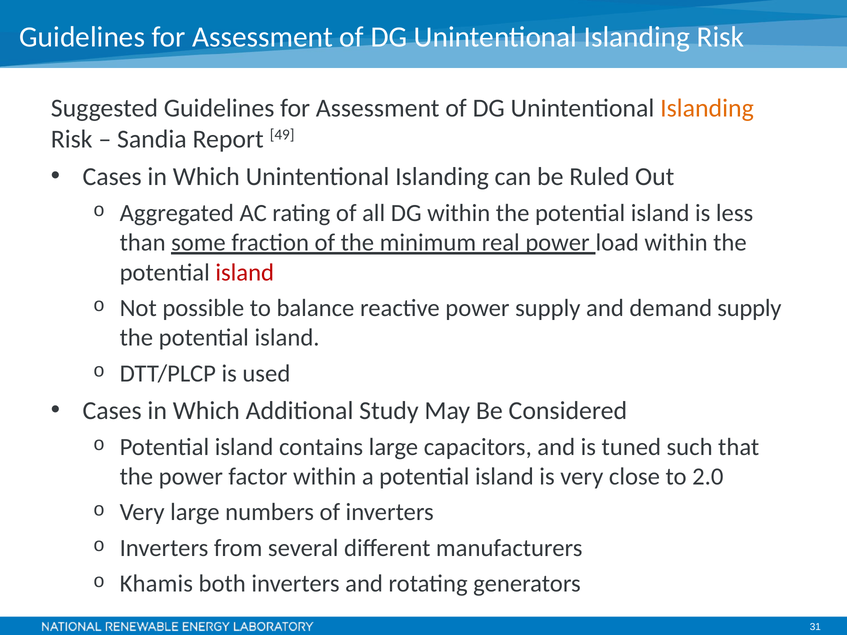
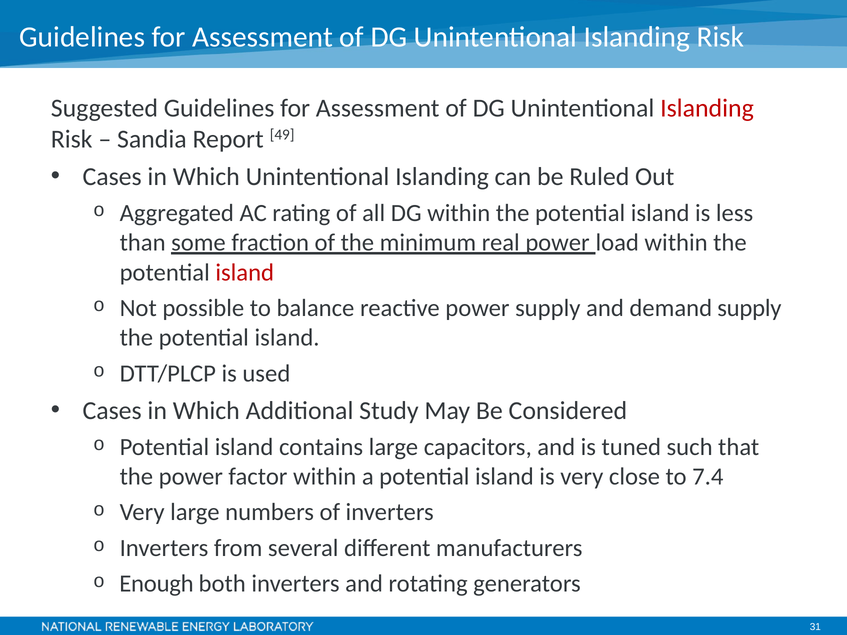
Islanding at (707, 108) colour: orange -> red
2.0: 2.0 -> 7.4
Khamis: Khamis -> Enough
